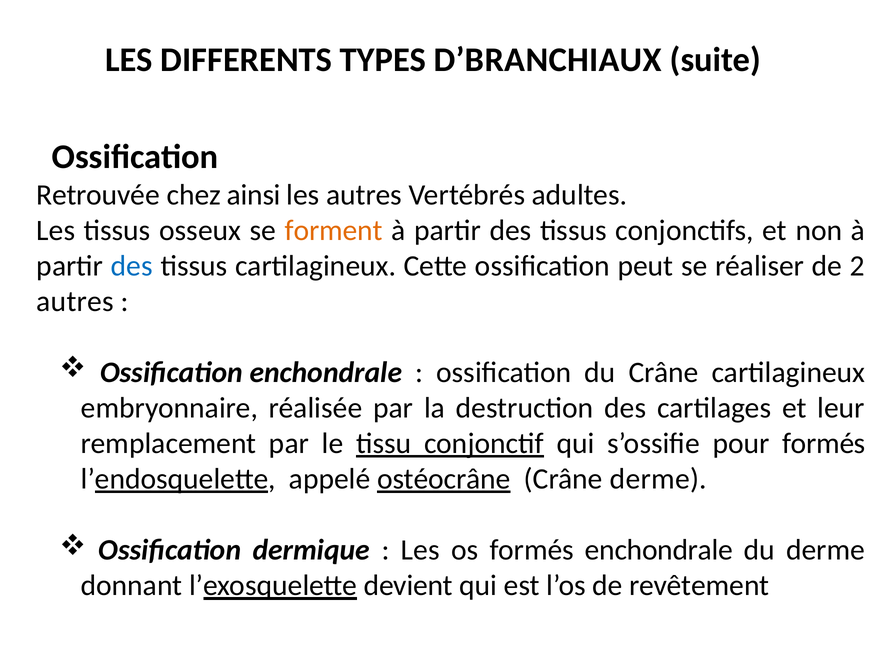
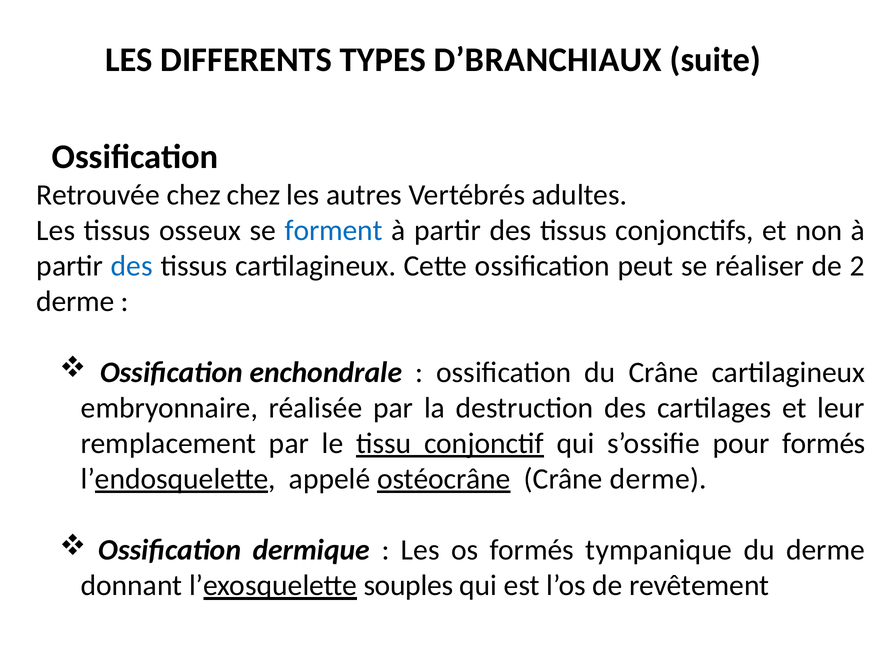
chez ainsi: ainsi -> chez
forment colour: orange -> blue
autres at (75, 301): autres -> derme
formés enchondrale: enchondrale -> tympanique
devient: devient -> souples
